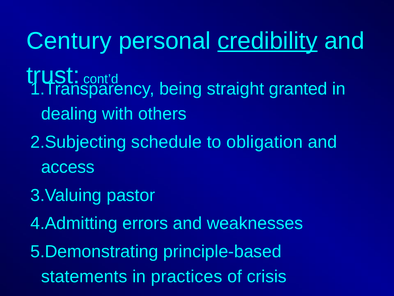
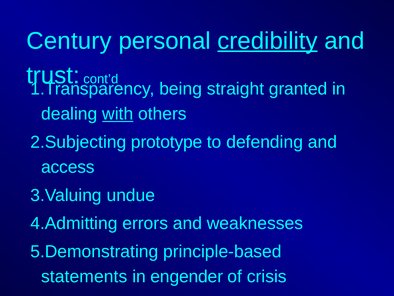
with underline: none -> present
schedule: schedule -> prototype
obligation: obligation -> defending
pastor: pastor -> undue
practices: practices -> engender
